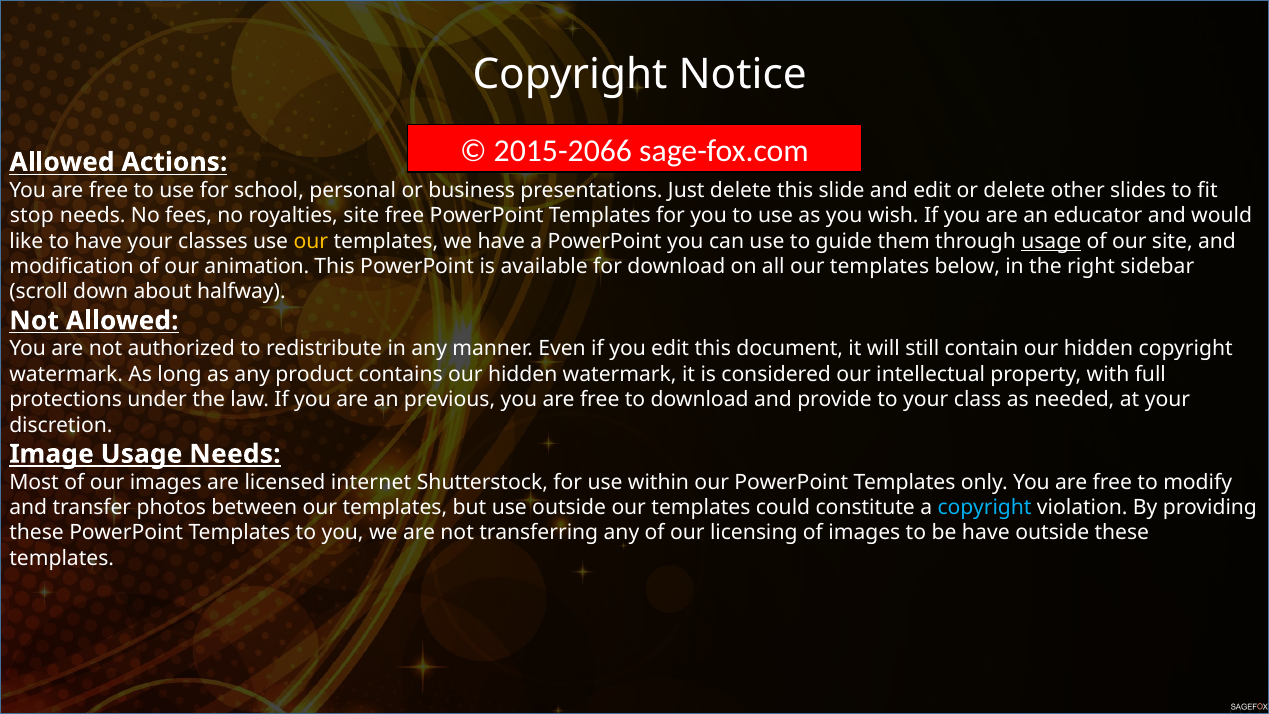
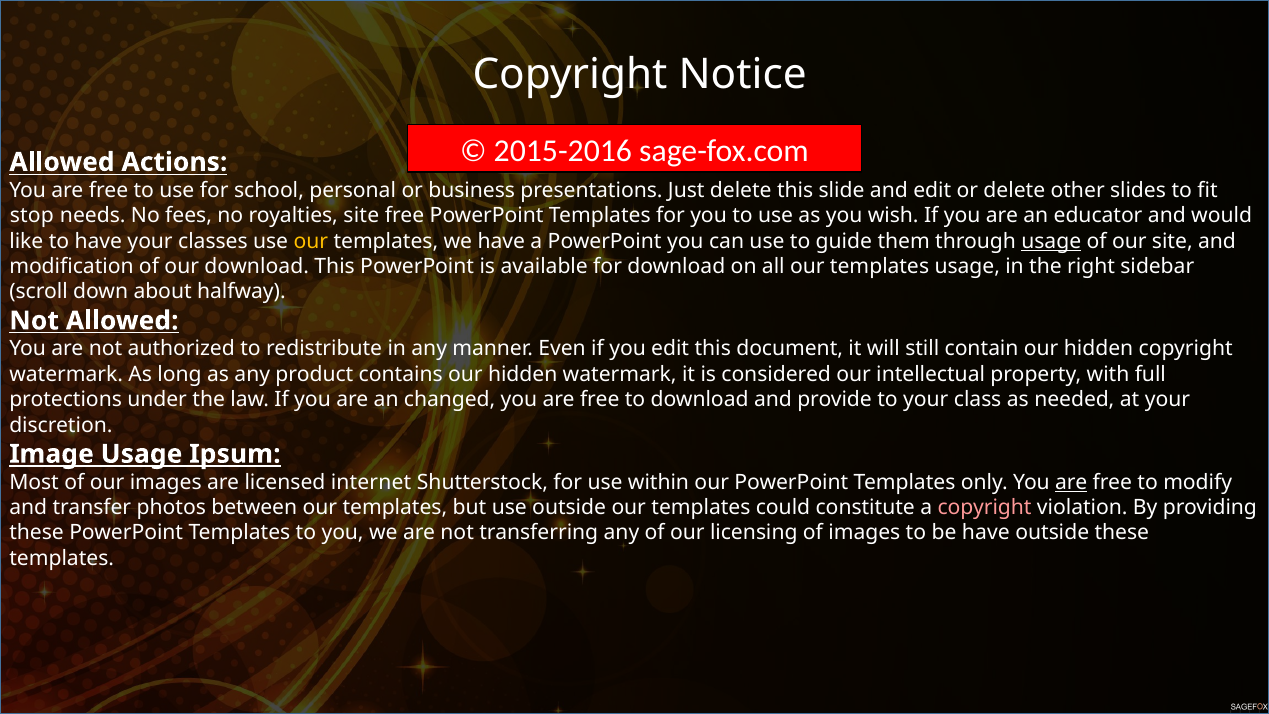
2015-2066: 2015-2066 -> 2015-2016
our animation: animation -> download
templates below: below -> usage
previous: previous -> changed
Usage Needs: Needs -> Ipsum
are at (1071, 482) underline: none -> present
copyright at (985, 507) colour: light blue -> pink
